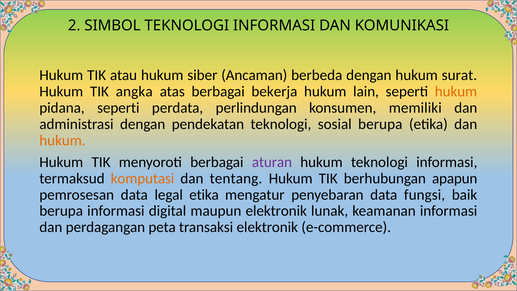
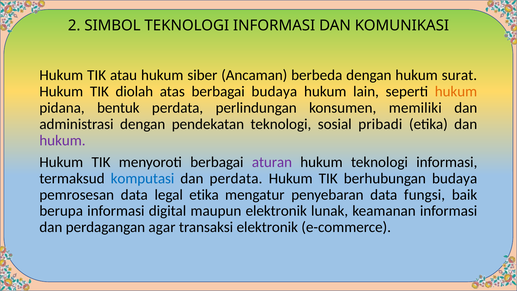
angka: angka -> diolah
berbagai bekerja: bekerja -> budaya
pidana seperti: seperti -> bentuk
sosial berupa: berupa -> pribadi
hukum at (62, 140) colour: orange -> purple
komputasi colour: orange -> blue
dan tentang: tentang -> perdata
berhubungan apapun: apapun -> budaya
peta: peta -> agar
